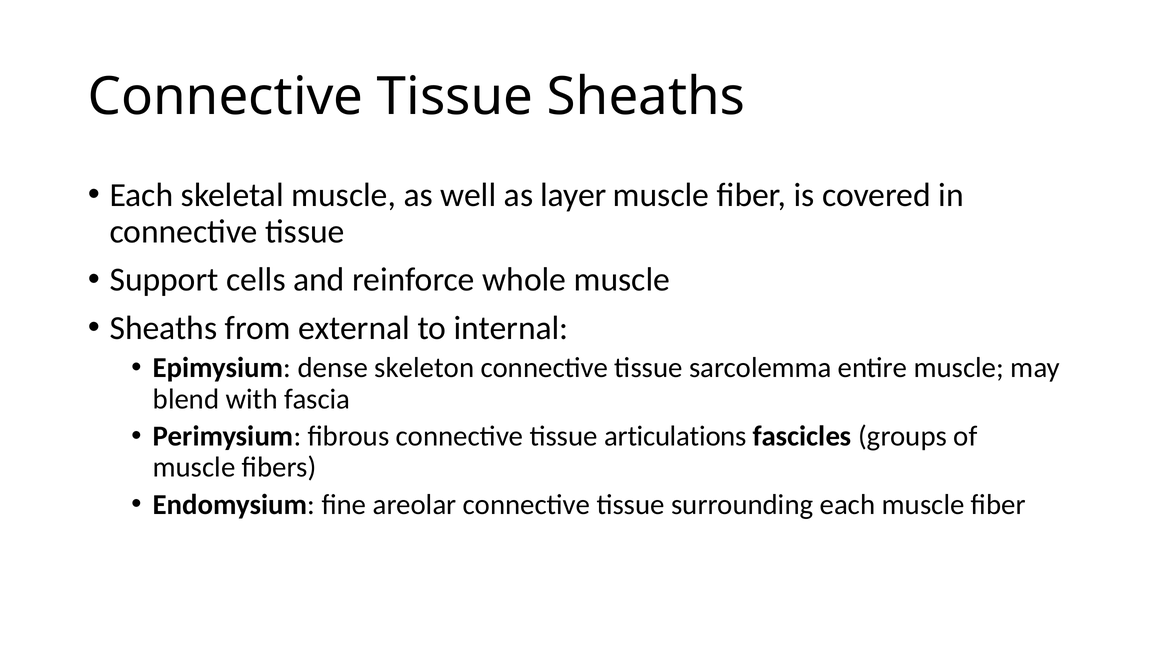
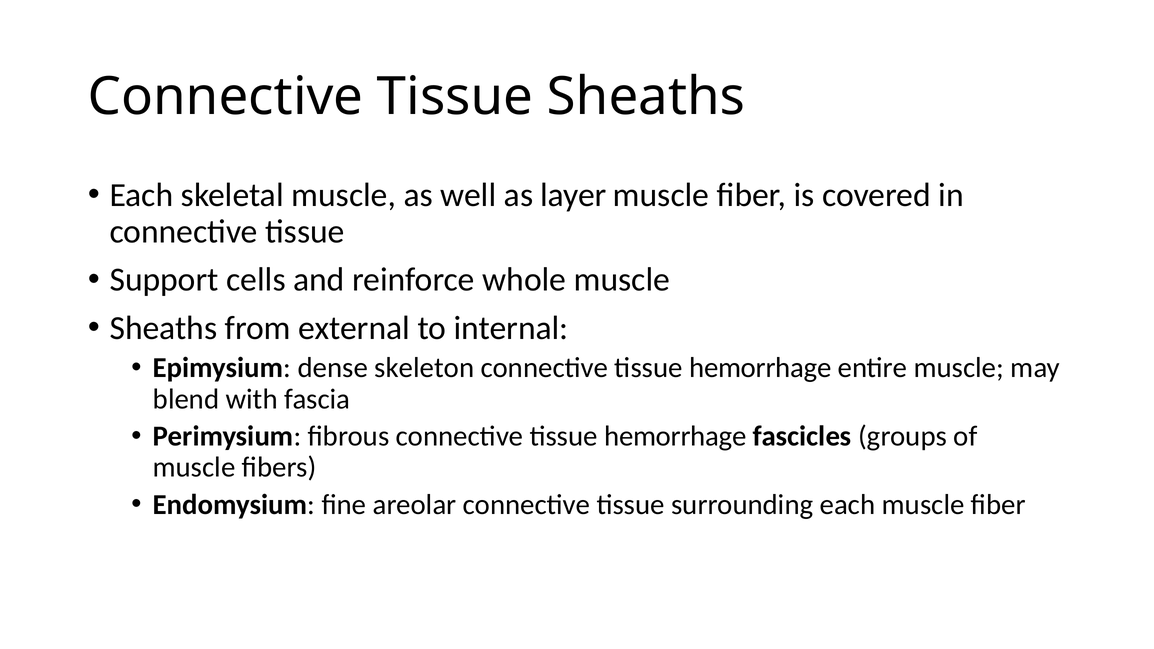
sarcolemma at (760, 368): sarcolemma -> hemorrhage
fibrous connective tissue articulations: articulations -> hemorrhage
